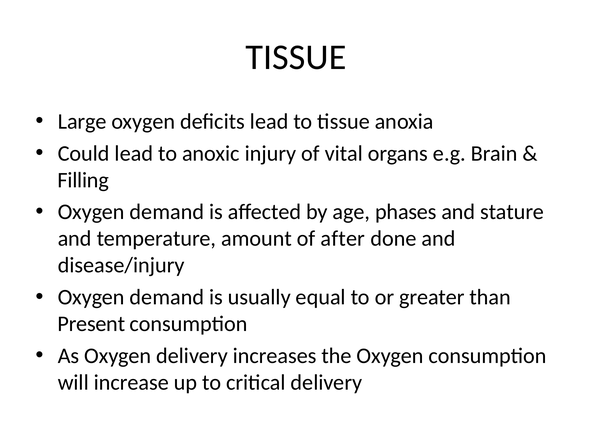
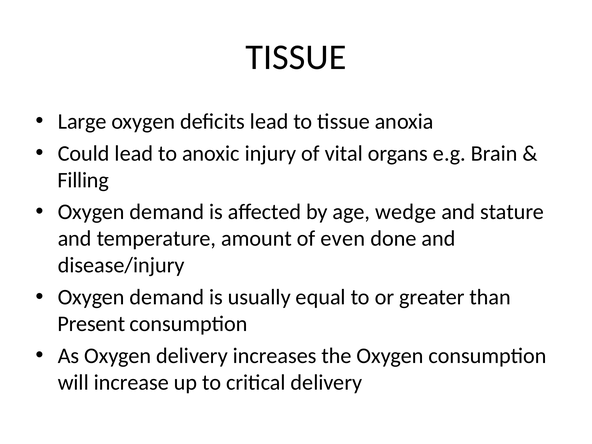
phases: phases -> wedge
after: after -> even
